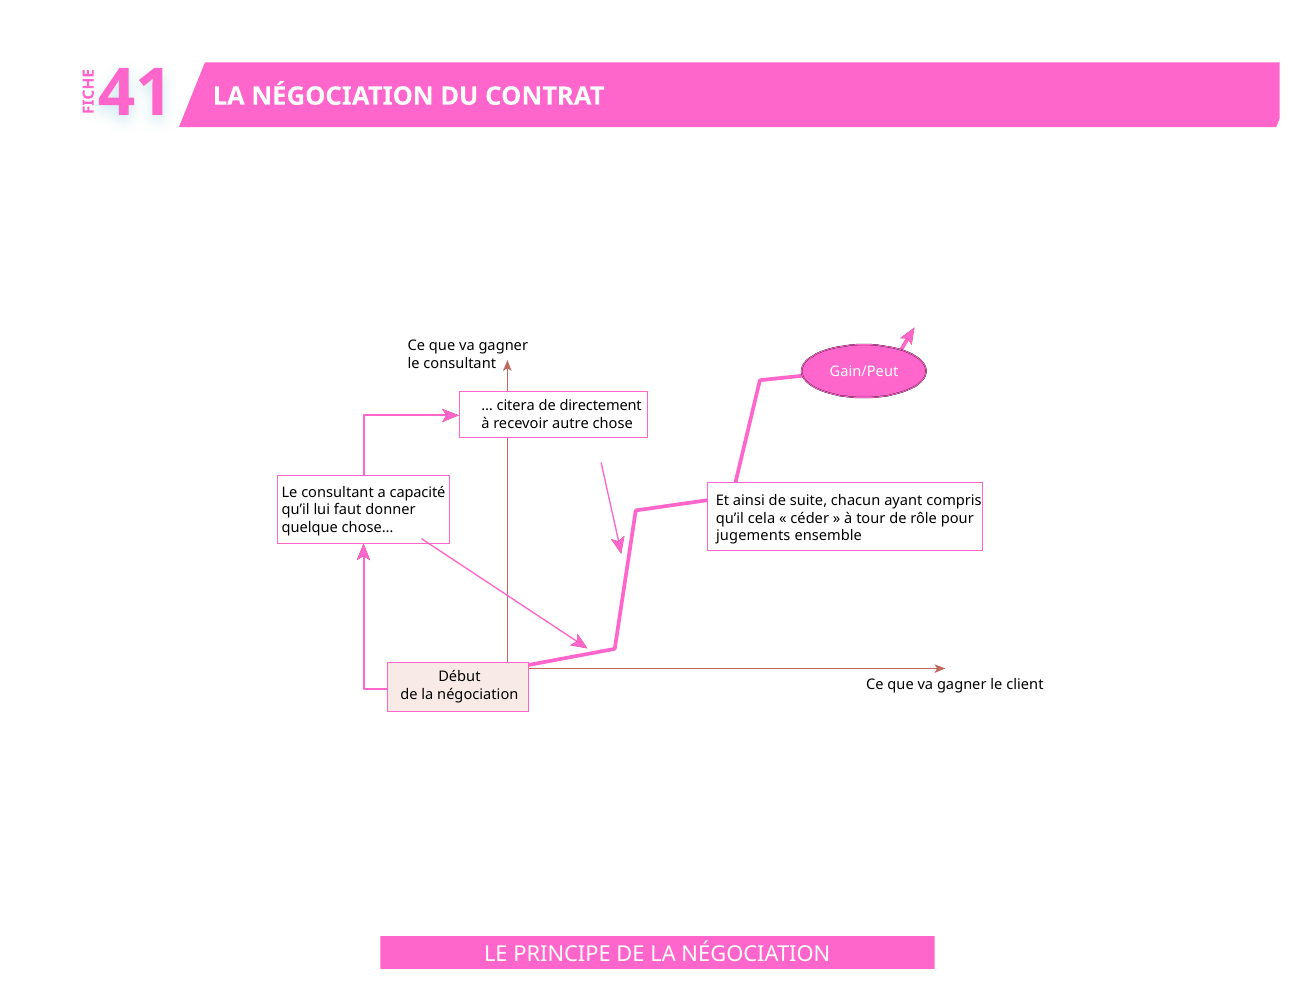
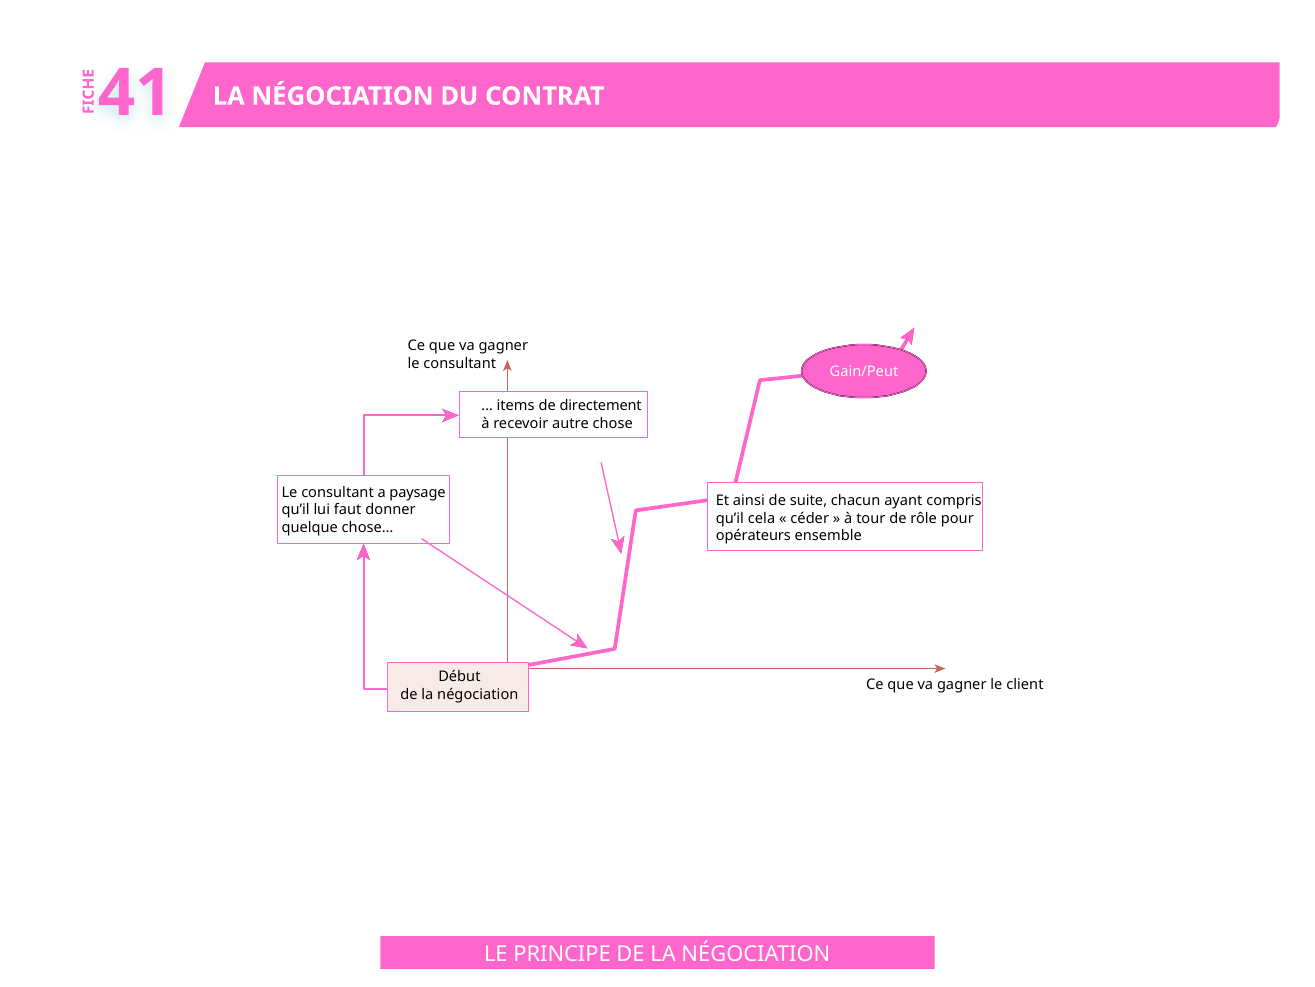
citera: citera -> items
capacité: capacité -> paysage
jugements: jugements -> opérateurs
